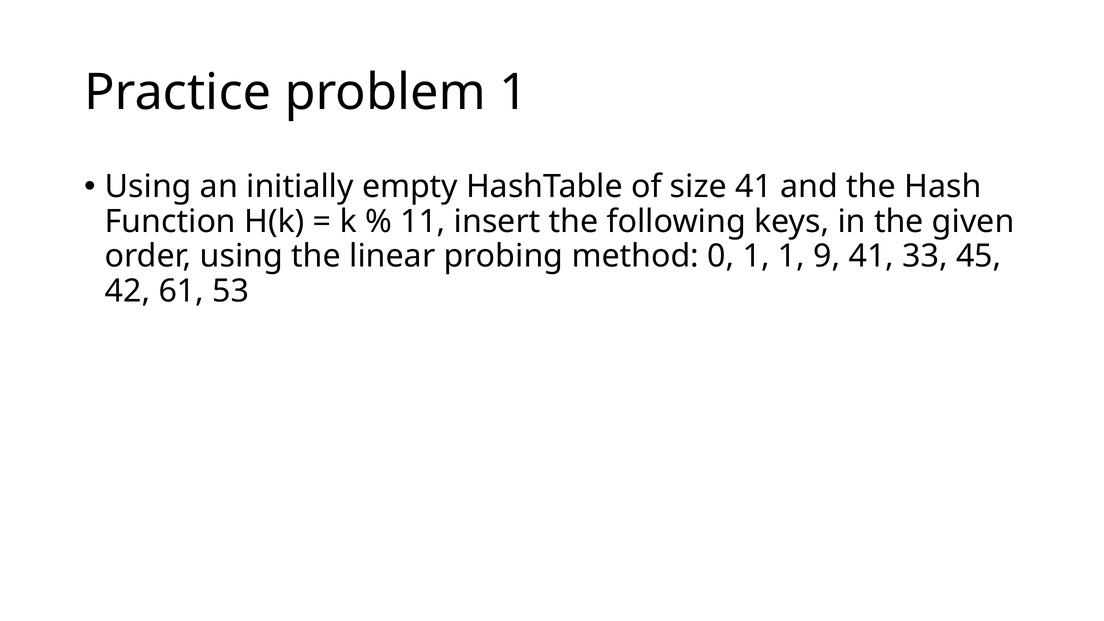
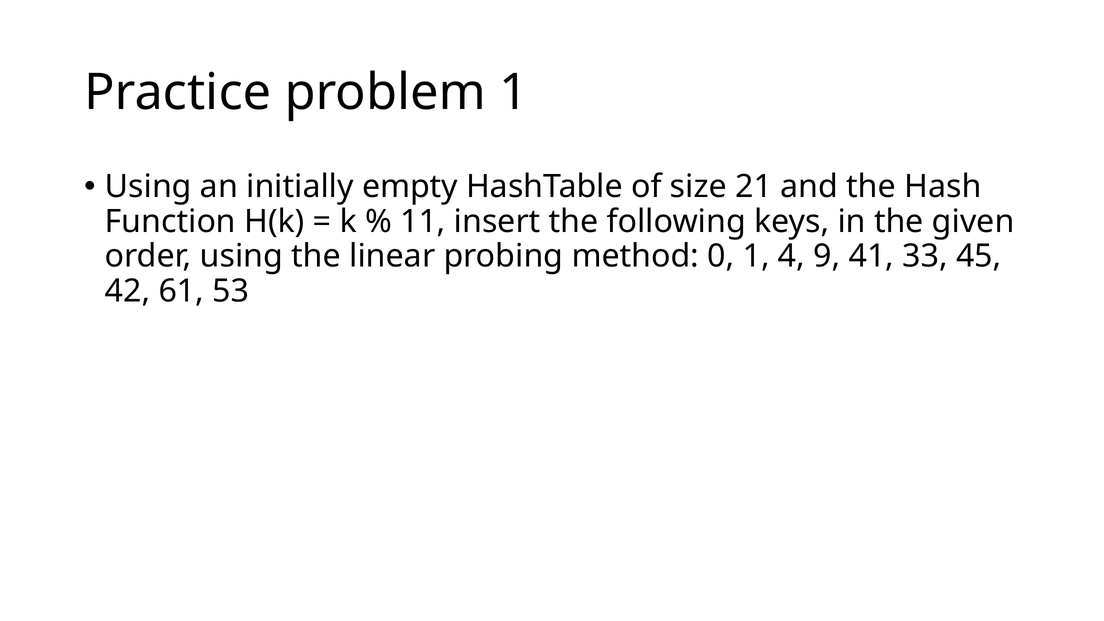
size 41: 41 -> 21
1 1: 1 -> 4
